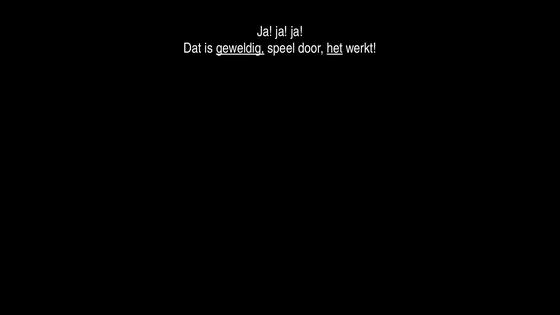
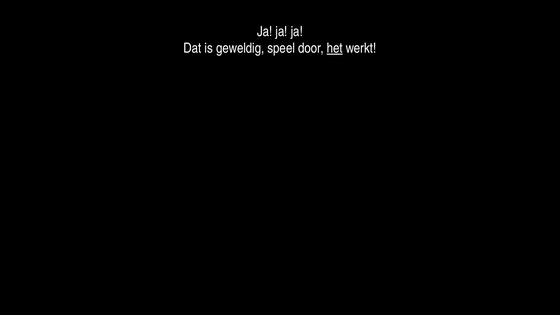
geweldig underline: present -> none
